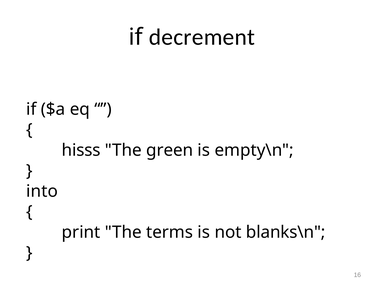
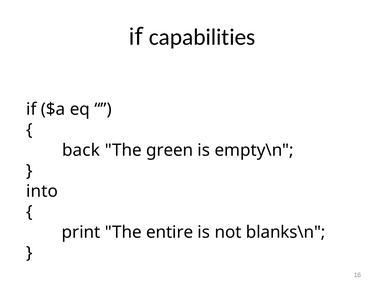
decrement: decrement -> capabilities
hisss: hisss -> back
terms: terms -> entire
